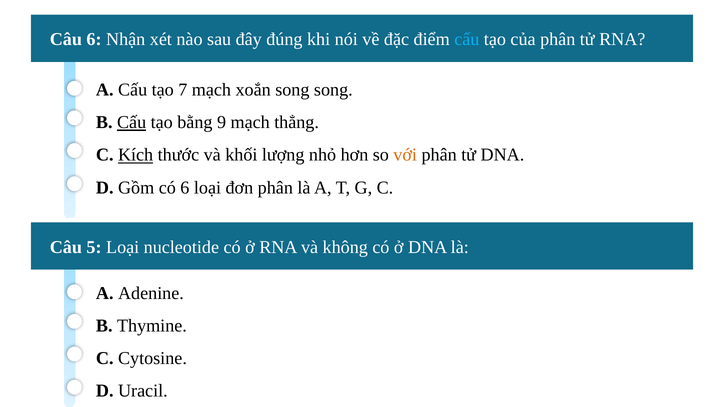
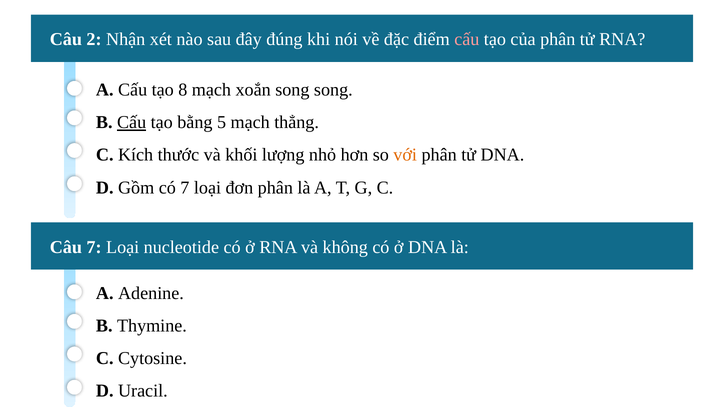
Câu 6: 6 -> 2
cấu at (467, 39) colour: light blue -> pink
7: 7 -> 8
9: 9 -> 5
Kích underline: present -> none
có 6: 6 -> 7
Câu 5: 5 -> 7
